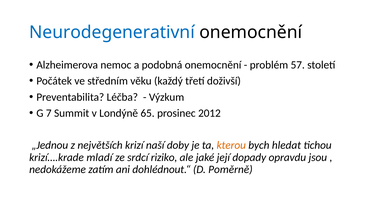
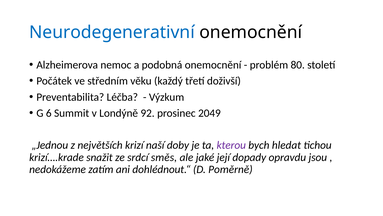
57: 57 -> 80
7: 7 -> 6
65: 65 -> 92
2012: 2012 -> 2049
kterou colour: orange -> purple
mladí: mladí -> snažit
riziko: riziko -> směs
